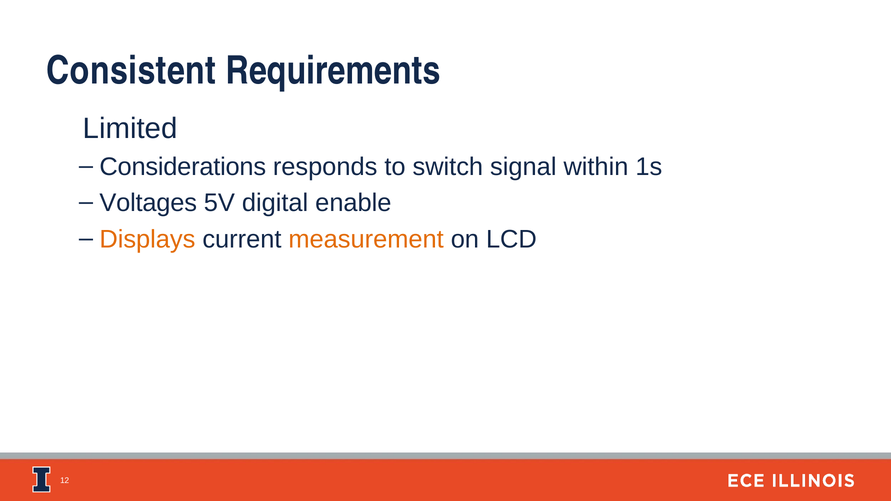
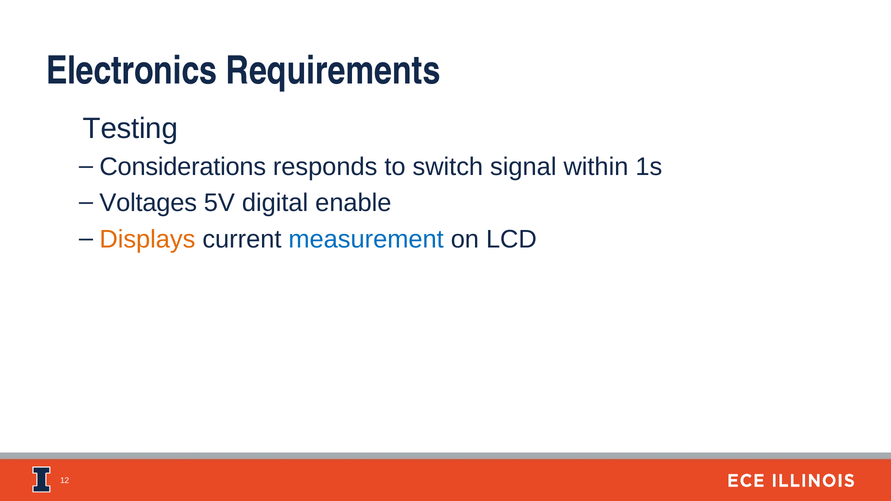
Consistent: Consistent -> Electronics
Limited: Limited -> Testing
measurement colour: orange -> blue
